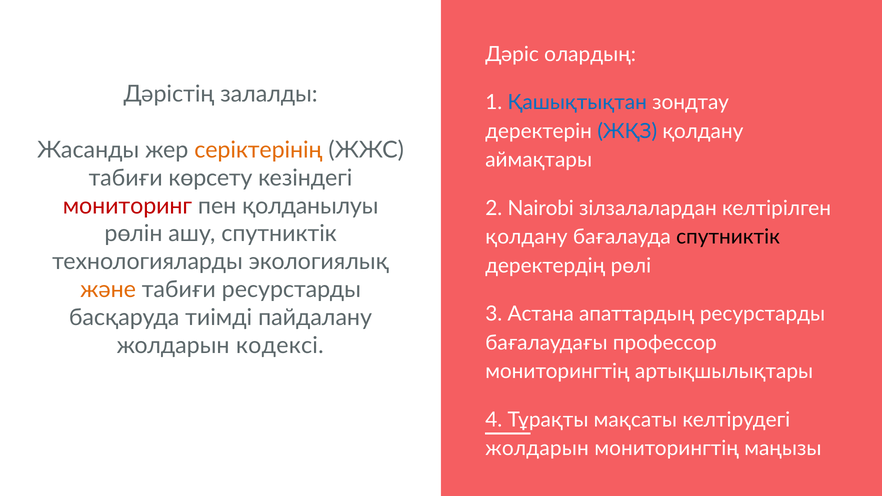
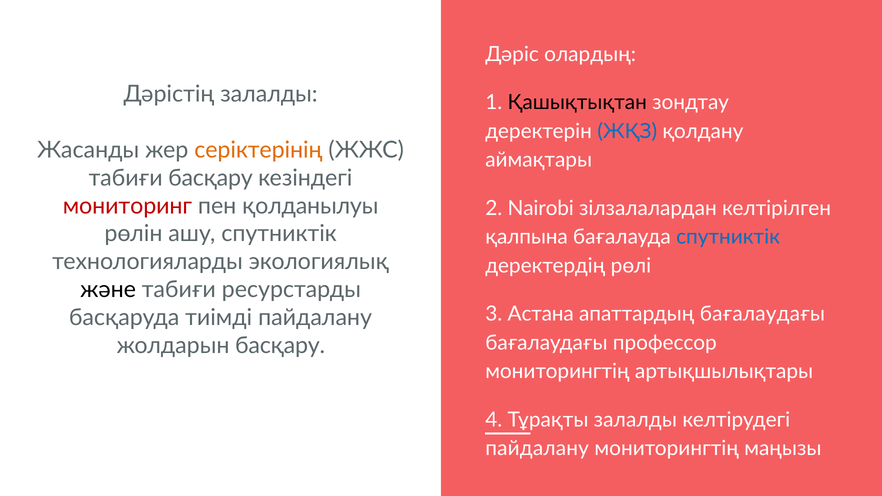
Қашықтықтан colour: blue -> black
табиғи көрсету: көрсету -> басқару
қолдану at (526, 237): қолдану -> қалпына
спутниктік at (728, 237) colour: black -> blue
және colour: orange -> black
апаттардың ресурстарды: ресурстарды -> бағалаудағы
жолдарын кодексі: кодексі -> басқару
Тұрақты мақсаты: мақсаты -> залалды
жолдарын at (537, 448): жолдарын -> пайдалану
